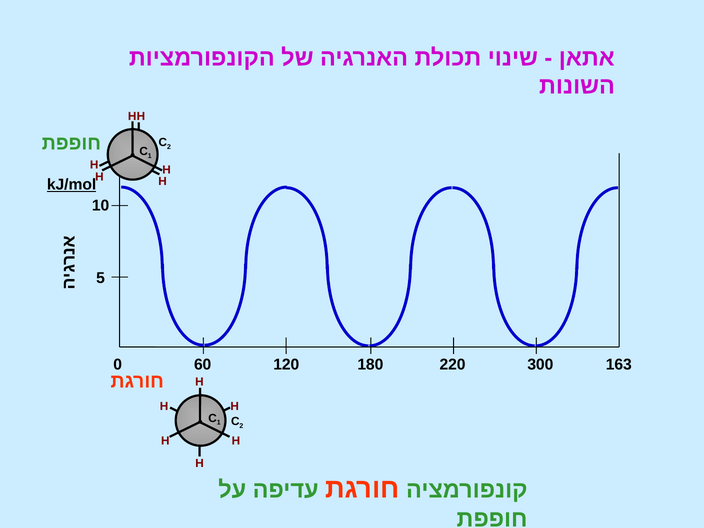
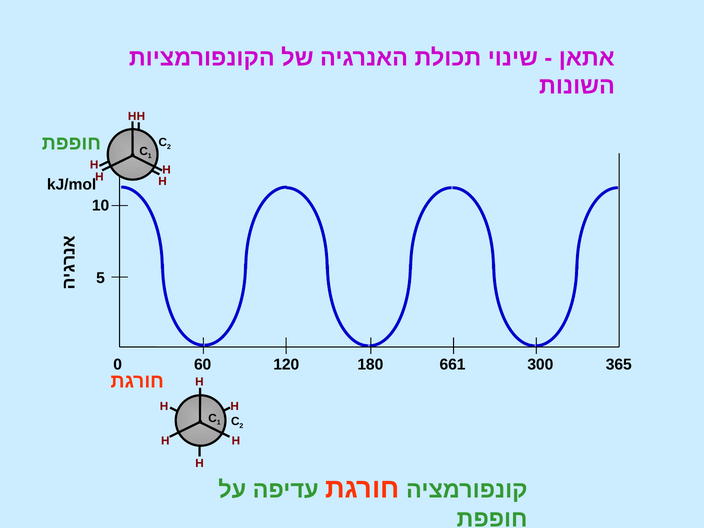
kJ/mol underline: present -> none
220: 220 -> 661
163: 163 -> 365
